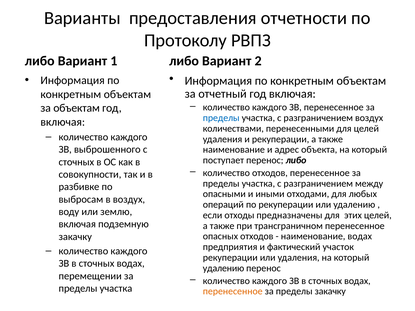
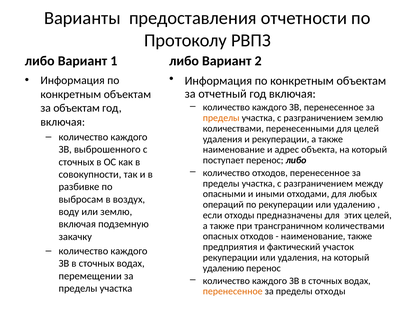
пределы at (221, 118) colour: blue -> orange
разграничением воздух: воздух -> землю
трансграничном перенесенное: перенесенное -> количествами
наименование водах: водах -> также
пределы закачку: закачку -> отходы
